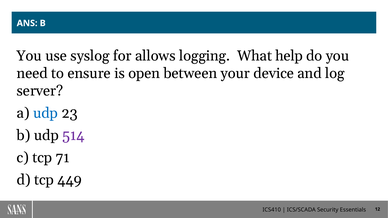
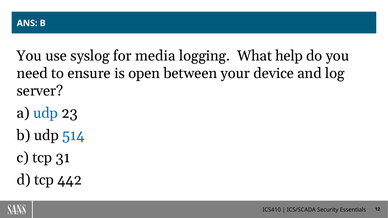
allows: allows -> media
514 colour: purple -> blue
71: 71 -> 31
449: 449 -> 442
